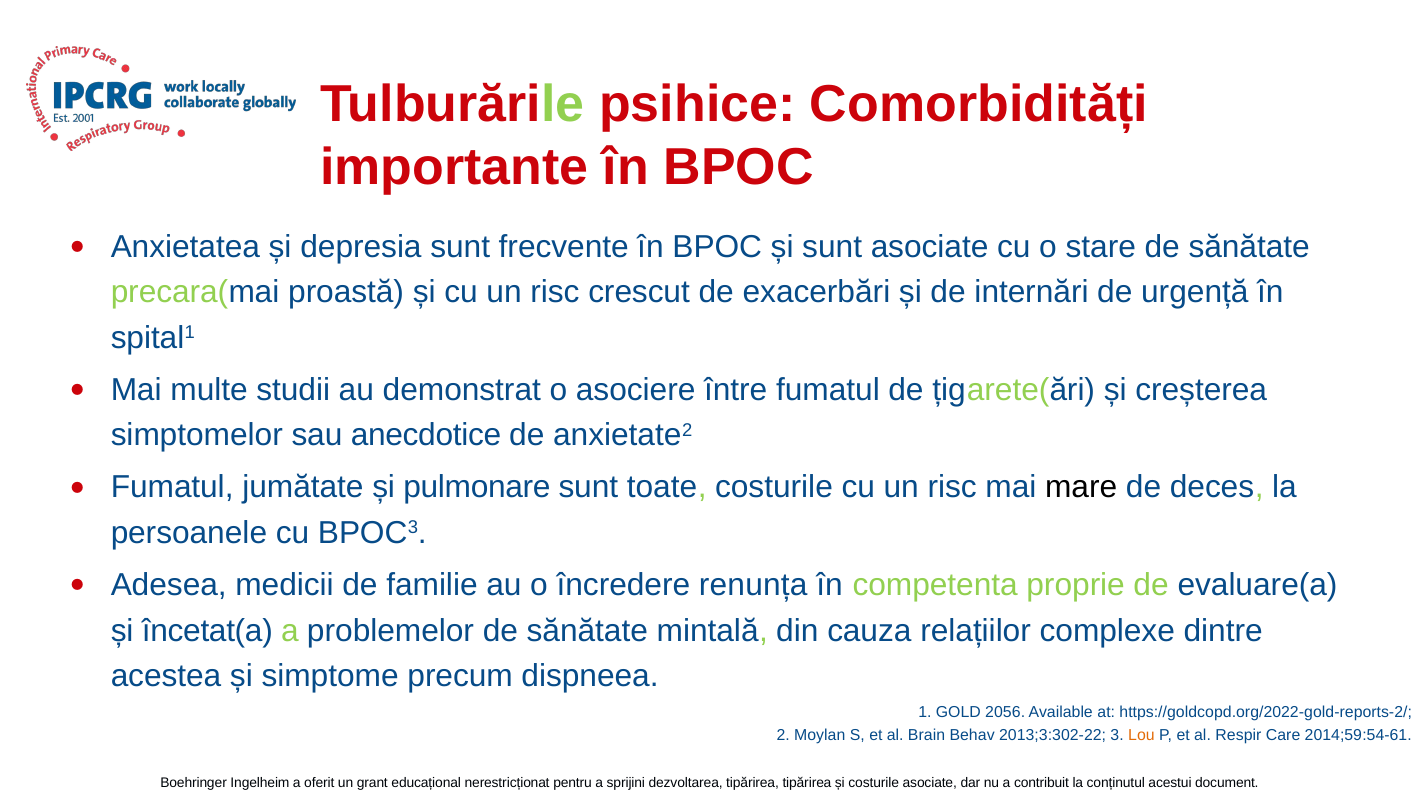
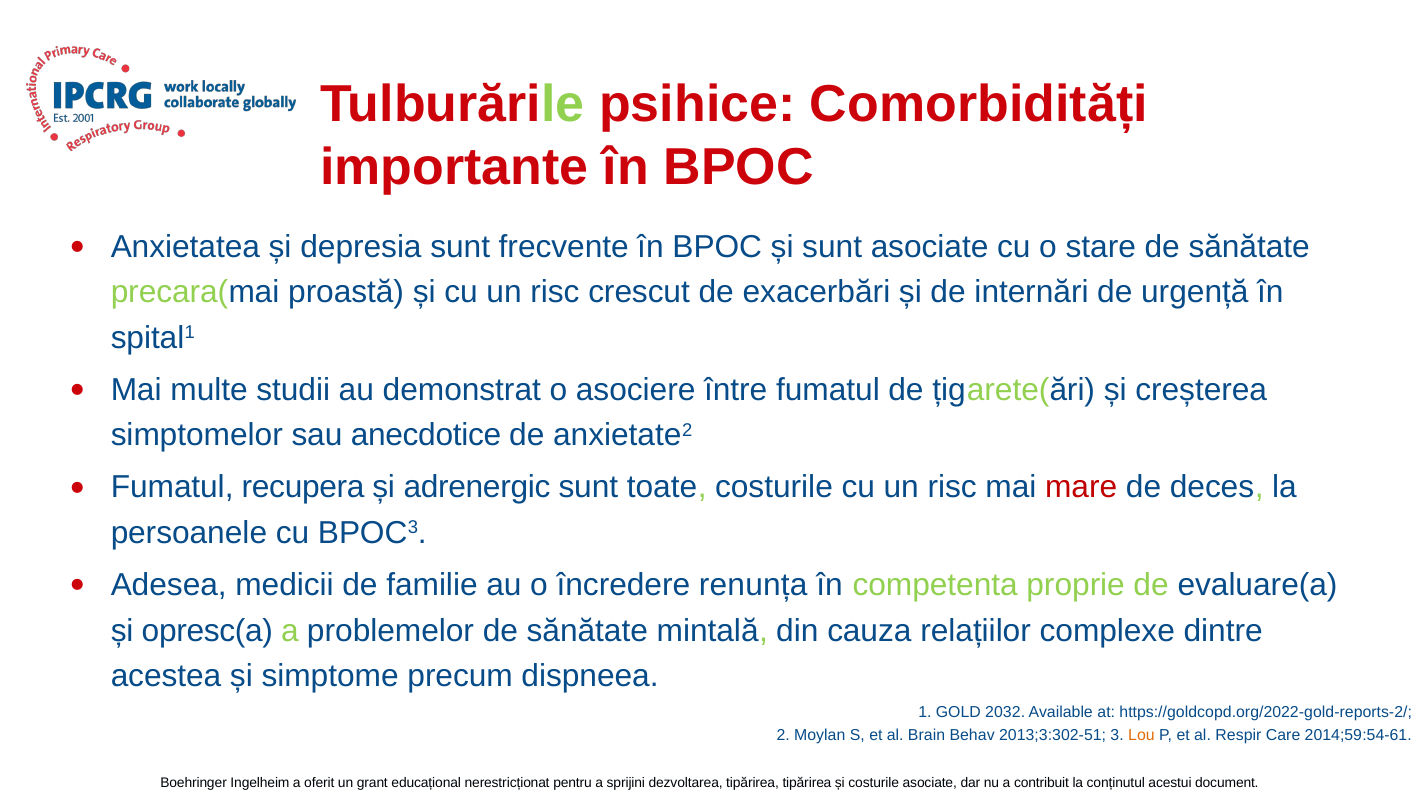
jumătate: jumătate -> recupera
pulmonare: pulmonare -> adrenergic
mare colour: black -> red
încetat(a: încetat(a -> opresc(a
2056: 2056 -> 2032
2013;3:302-22: 2013;3:302-22 -> 2013;3:302-51
